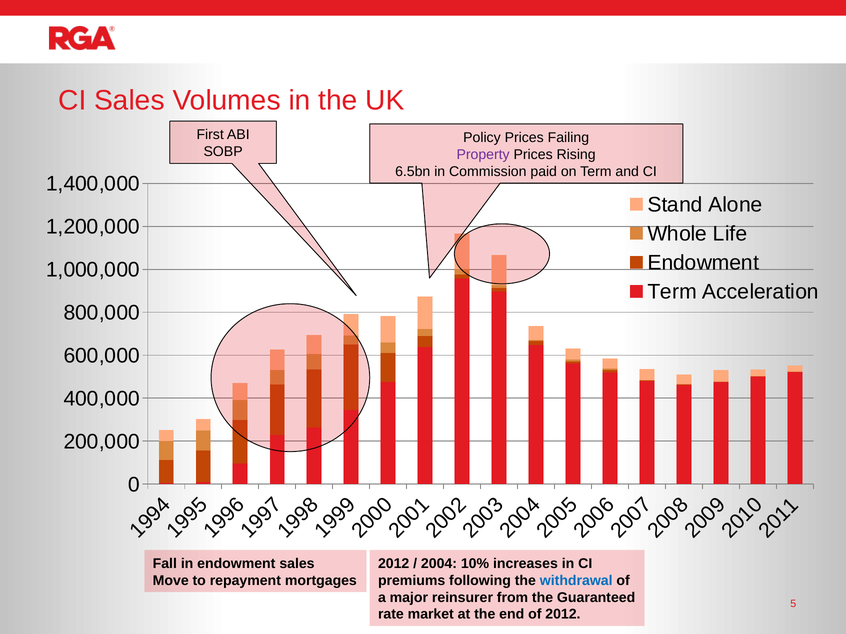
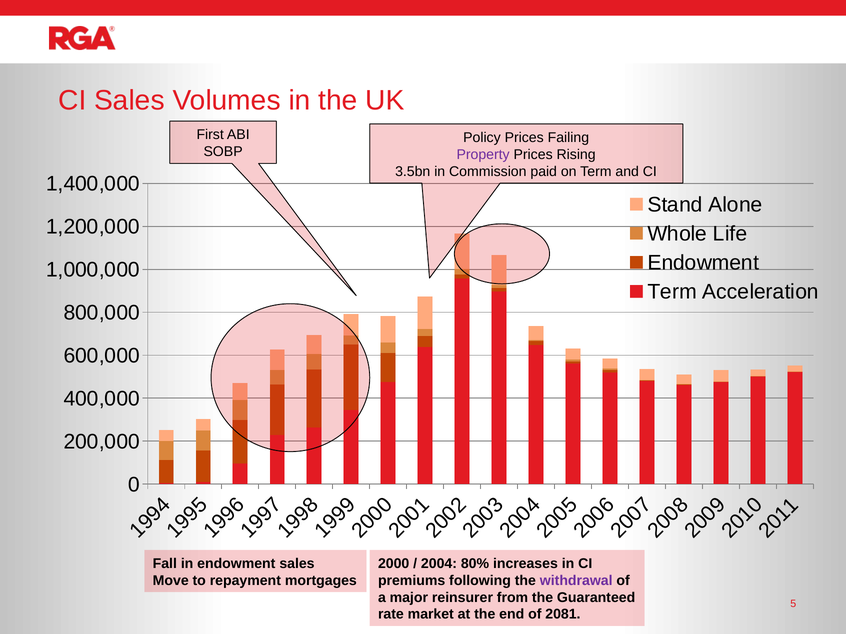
6.5bn: 6.5bn -> 3.5bn
2012 at (394, 564): 2012 -> 2000
10%: 10% -> 80%
withdrawal colour: blue -> purple
of 2012: 2012 -> 2081
